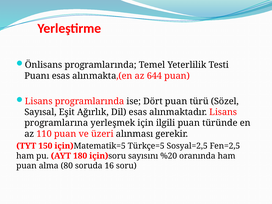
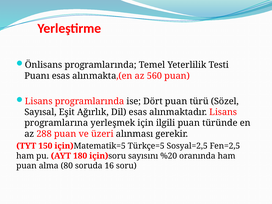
644: 644 -> 560
110: 110 -> 288
